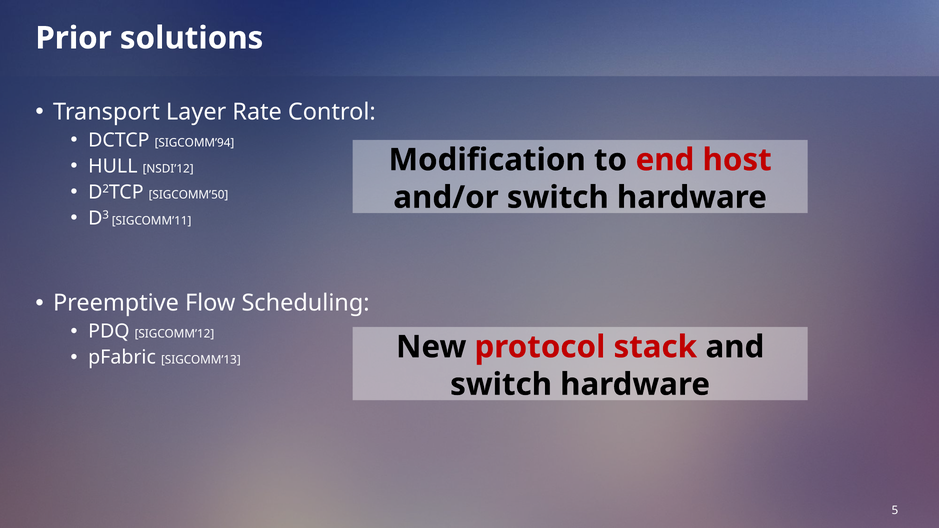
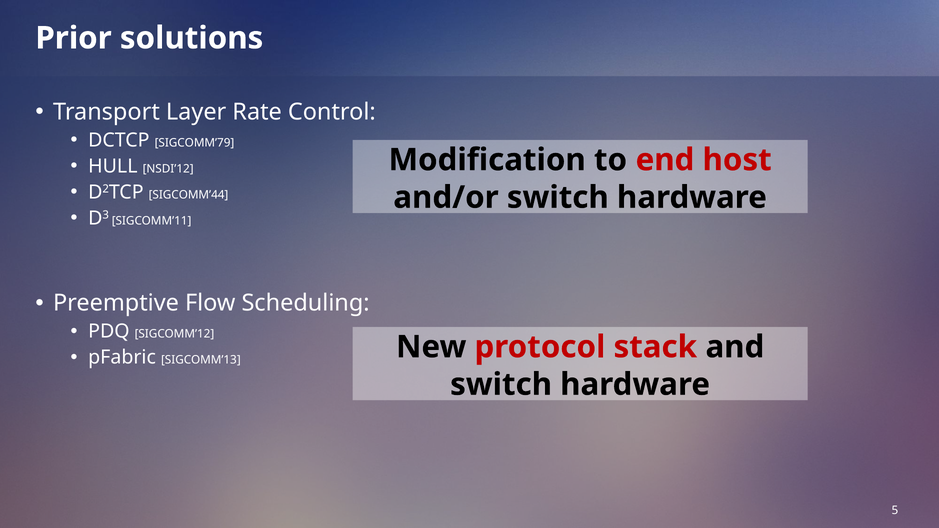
SIGCOMM’94: SIGCOMM’94 -> SIGCOMM’79
SIGCOMM’50: SIGCOMM’50 -> SIGCOMM’44
